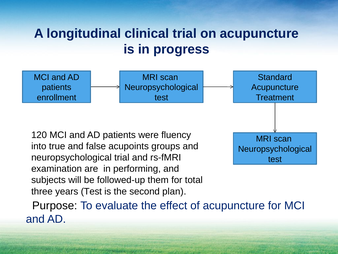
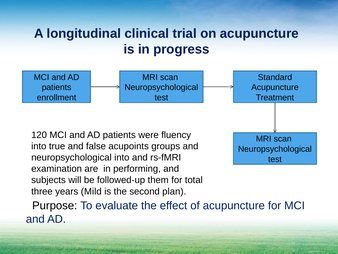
neuropsychological trial: trial -> into
years Test: Test -> Mild
